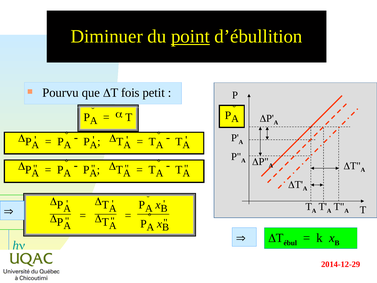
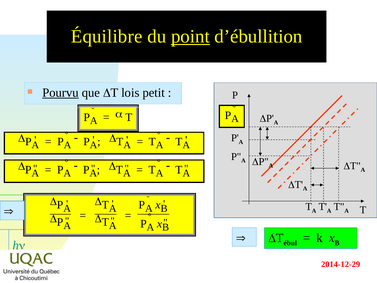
Diminuer: Diminuer -> Équilibre
Pourvu underline: none -> present
fois: fois -> lois
